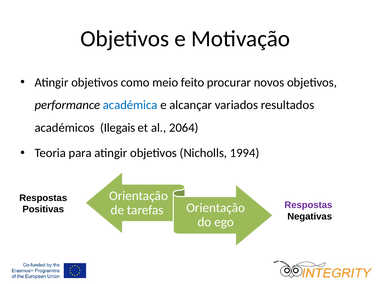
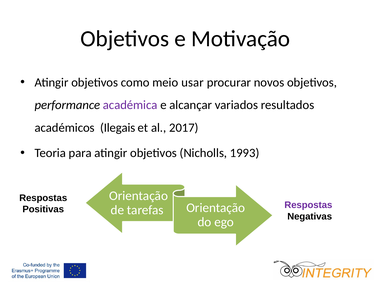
feito: feito -> usar
académica colour: blue -> purple
2064: 2064 -> 2017
1994: 1994 -> 1993
